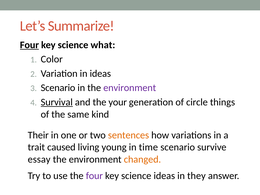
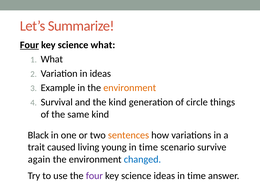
Color at (52, 59): Color -> What
Scenario at (58, 88): Scenario -> Example
environment at (130, 88) colour: purple -> orange
Survival underline: present -> none
the your: your -> kind
Their: Their -> Black
essay: essay -> again
changed colour: orange -> blue
ideas in they: they -> time
